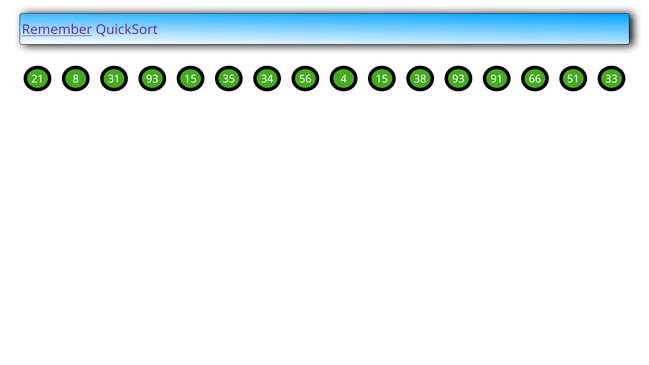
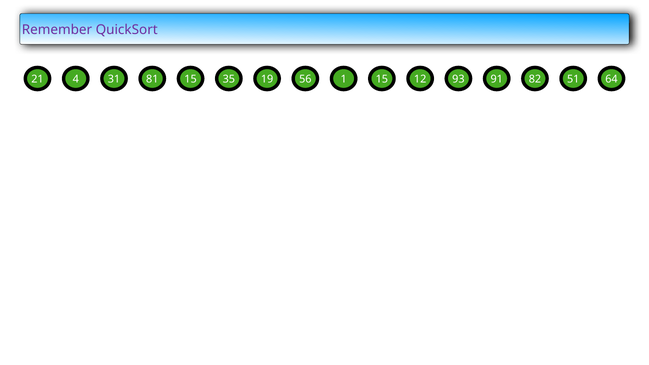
Remember underline: present -> none
8: 8 -> 4
31 93: 93 -> 81
34: 34 -> 19
4: 4 -> 1
38: 38 -> 12
66: 66 -> 82
33: 33 -> 64
